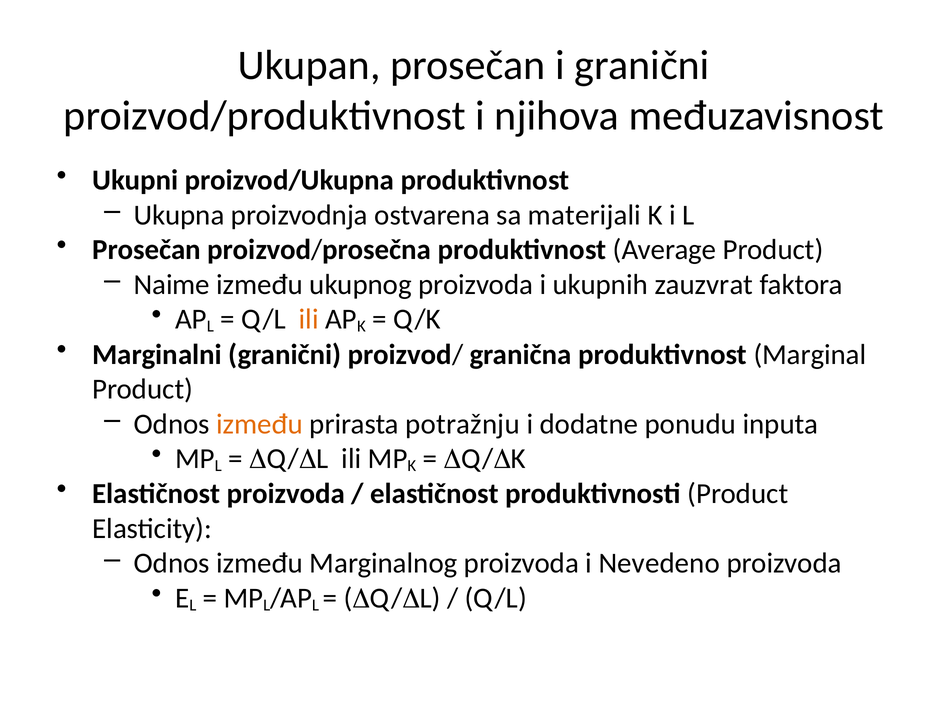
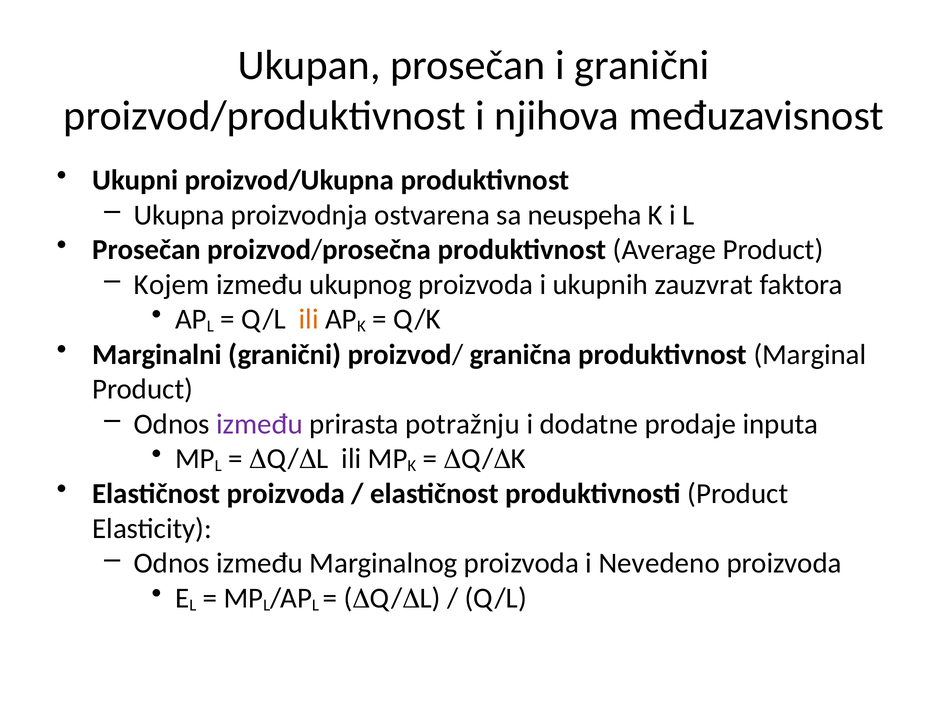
materijali: materijali -> neuspeha
Naime: Naime -> Kojem
između at (260, 424) colour: orange -> purple
ponudu: ponudu -> prodaje
